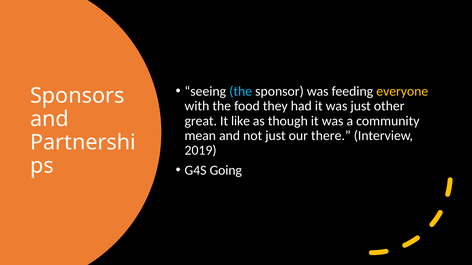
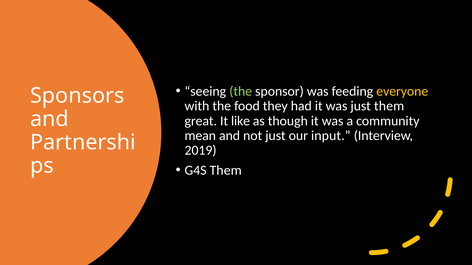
the at (241, 91) colour: light blue -> light green
just other: other -> them
there: there -> input
G4S Going: Going -> Them
